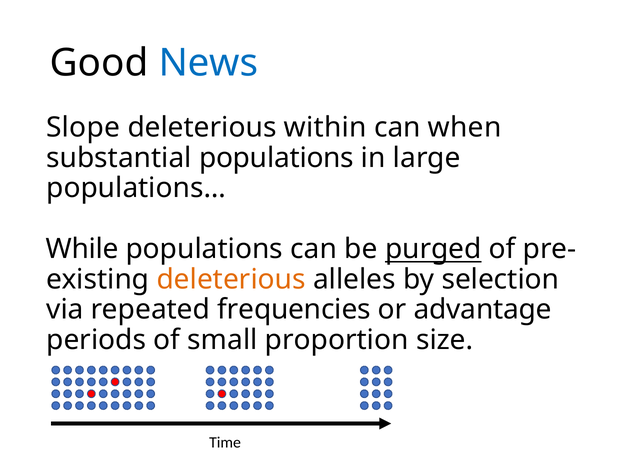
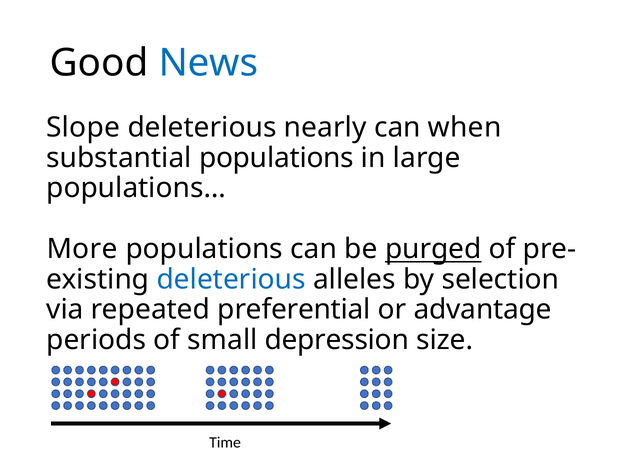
within: within -> nearly
While: While -> More
deleterious at (231, 280) colour: orange -> blue
frequencies: frequencies -> preferential
proportion: proportion -> depression
